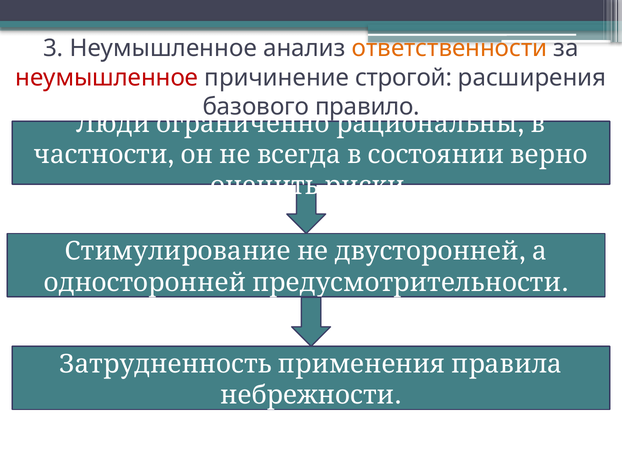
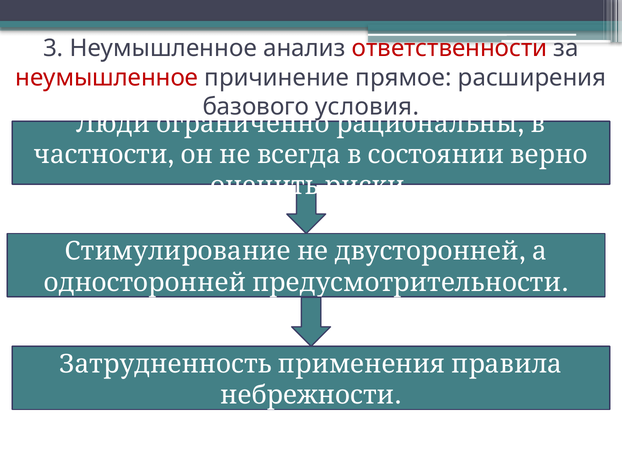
ответственности colour: orange -> red
строгой: строгой -> прямое
правило: правило -> условия
